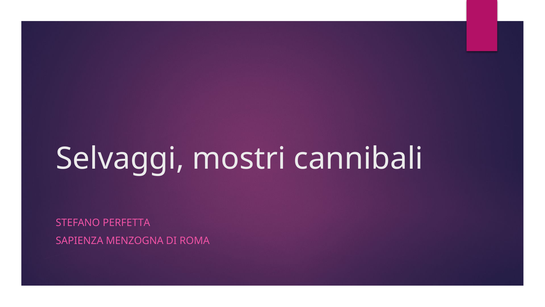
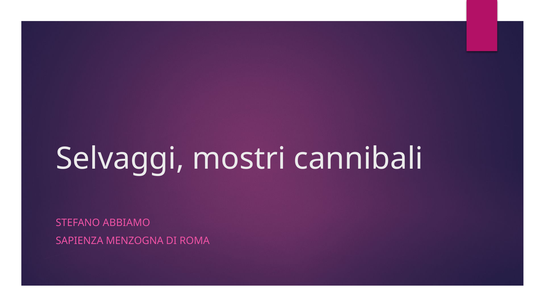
PERFETTA: PERFETTA -> ABBIAMO
